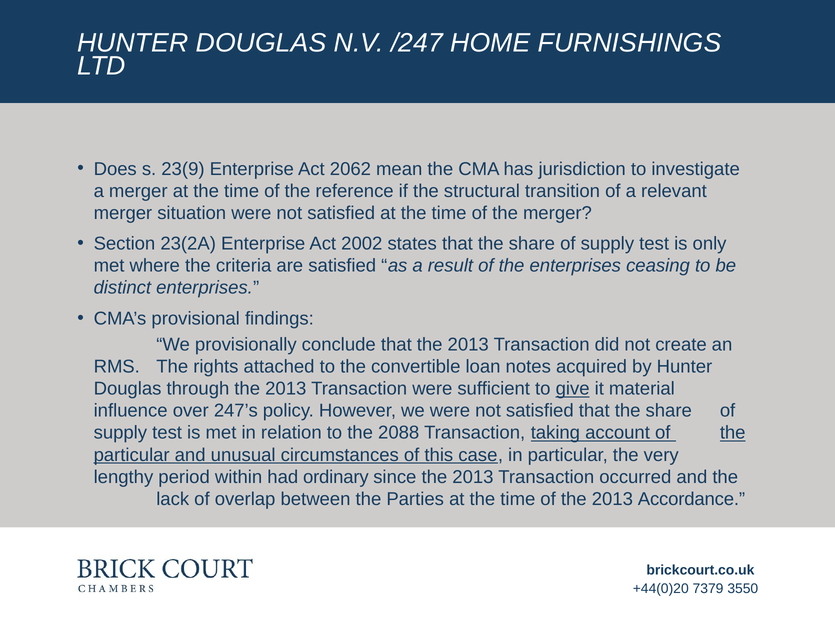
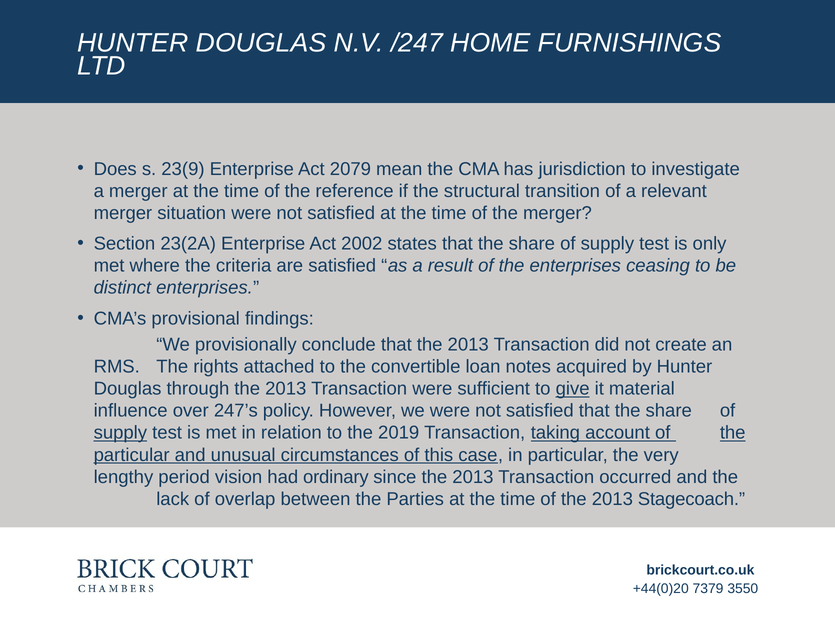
2062: 2062 -> 2079
supply at (120, 433) underline: none -> present
2088: 2088 -> 2019
within: within -> vision
Accordance: Accordance -> Stagecoach
